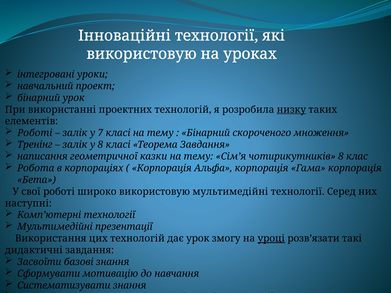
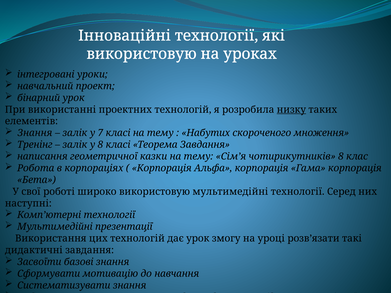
Роботі at (35, 133): Роботі -> Знання
Бінарний at (206, 133): Бінарний -> Набутих
уроці underline: present -> none
